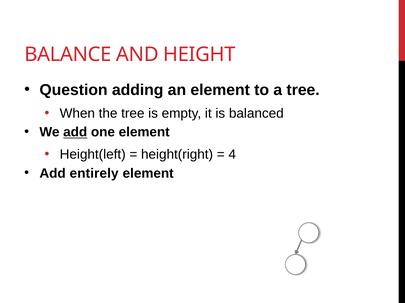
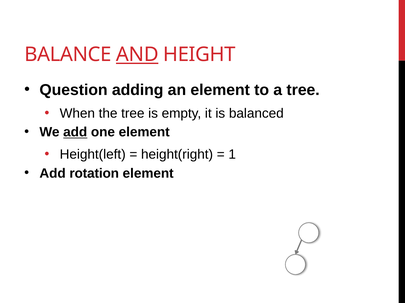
AND underline: none -> present
4: 4 -> 1
entirely: entirely -> rotation
